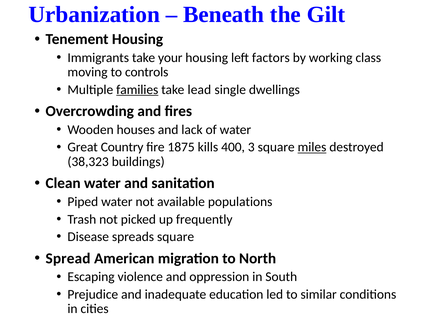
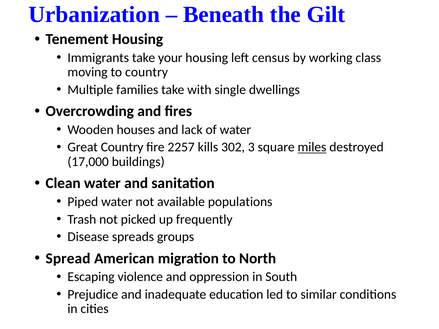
factors: factors -> census
to controls: controls -> country
families underline: present -> none
lead: lead -> with
1875: 1875 -> 2257
400: 400 -> 302
38,323: 38,323 -> 17,000
spreads square: square -> groups
